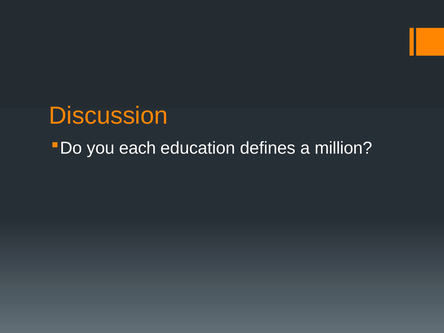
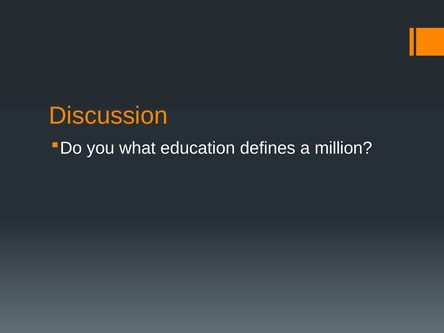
each: each -> what
